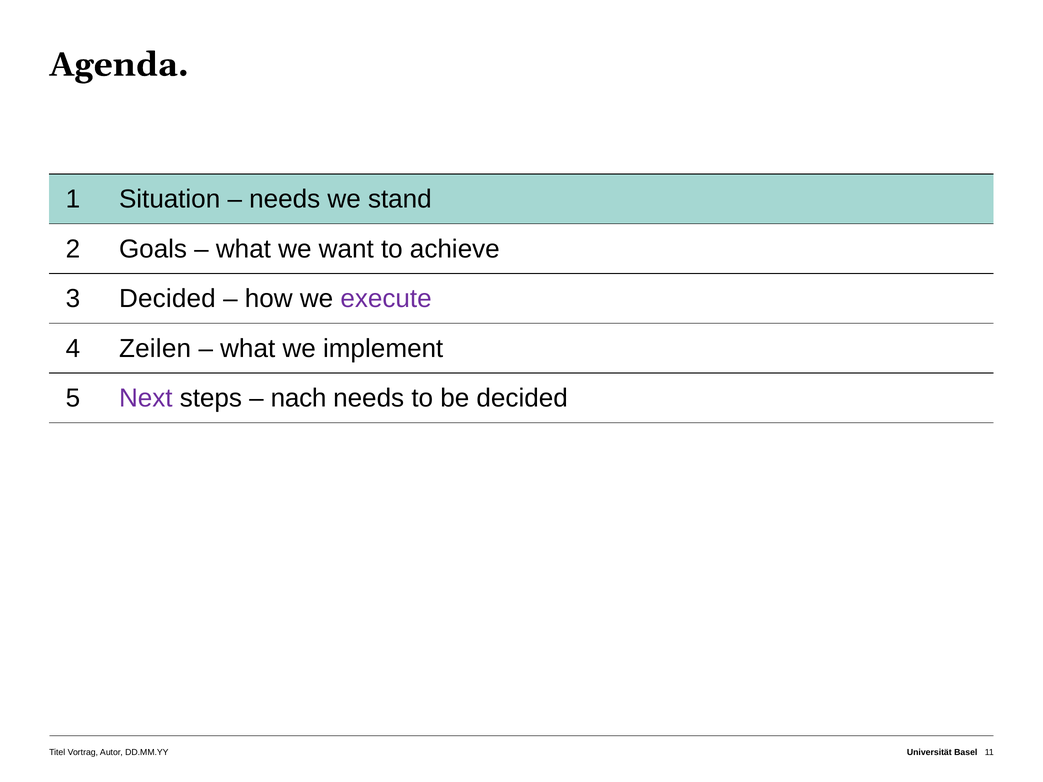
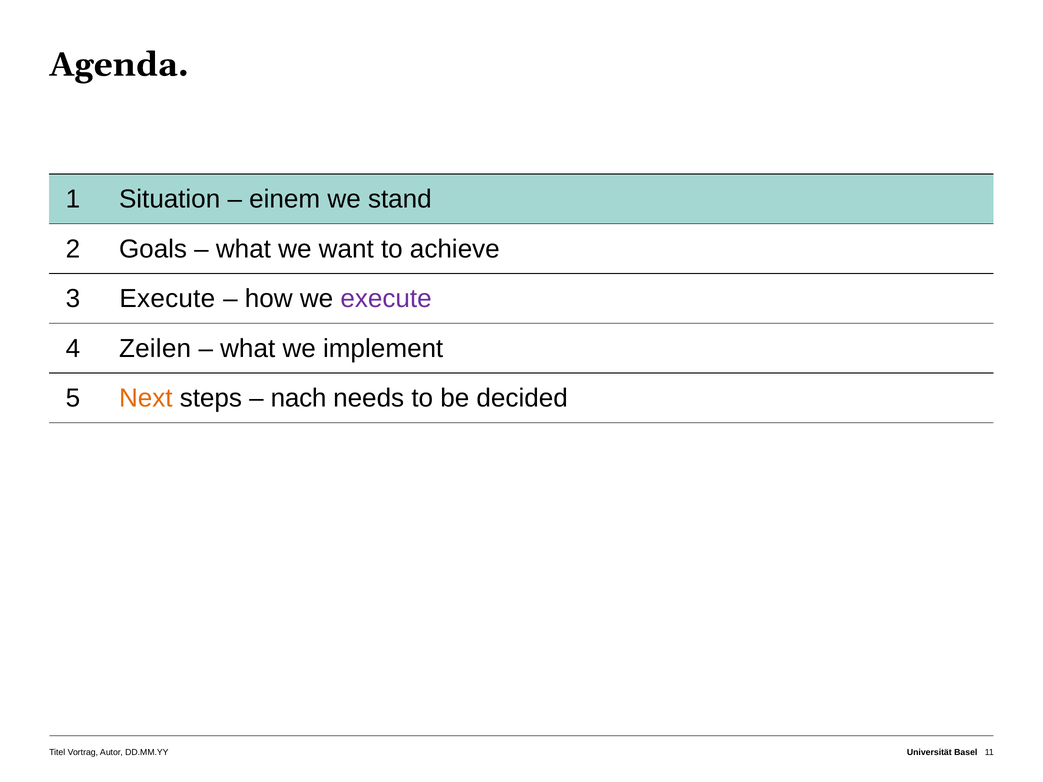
needs at (285, 199): needs -> einem
3 Decided: Decided -> Execute
Next colour: purple -> orange
